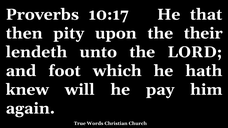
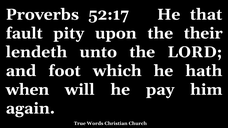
10:17: 10:17 -> 52:17
then: then -> fault
knew: knew -> when
